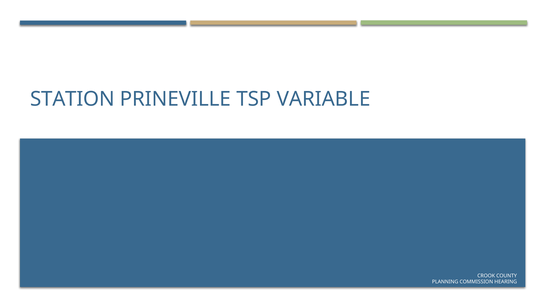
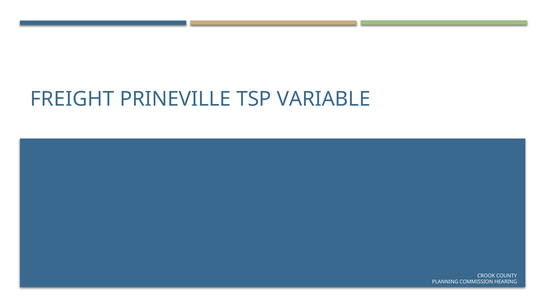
STATION: STATION -> FREIGHT
